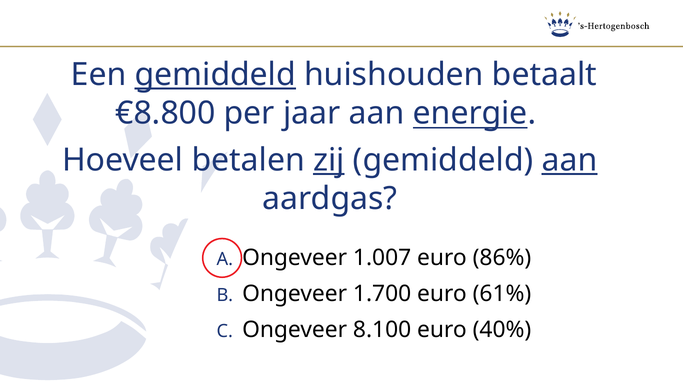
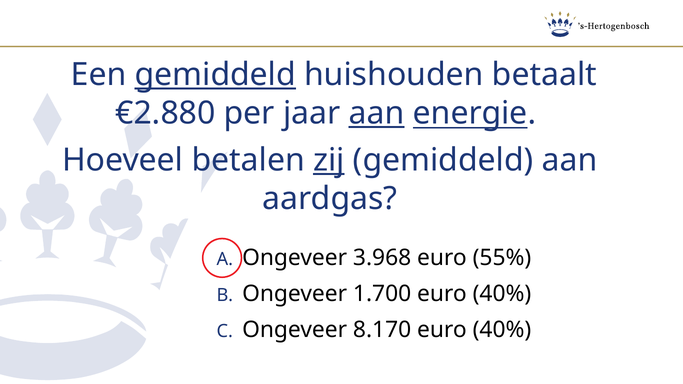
€8.800: €8.800 -> €2.880
aan at (377, 113) underline: none -> present
aan at (570, 160) underline: present -> none
1.007: 1.007 -> 3.968
86%: 86% -> 55%
1.700 euro 61%: 61% -> 40%
8.100: 8.100 -> 8.170
